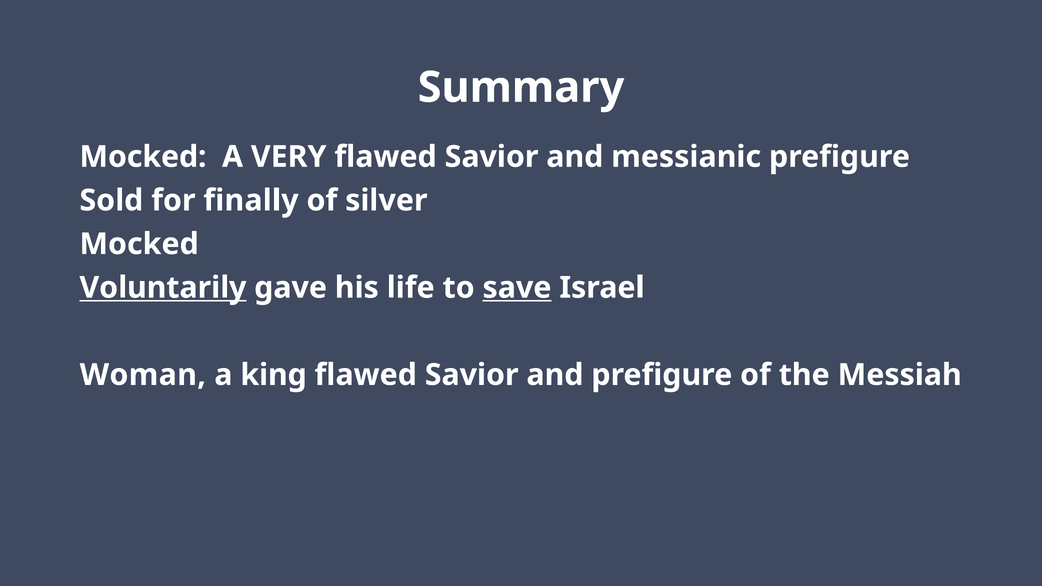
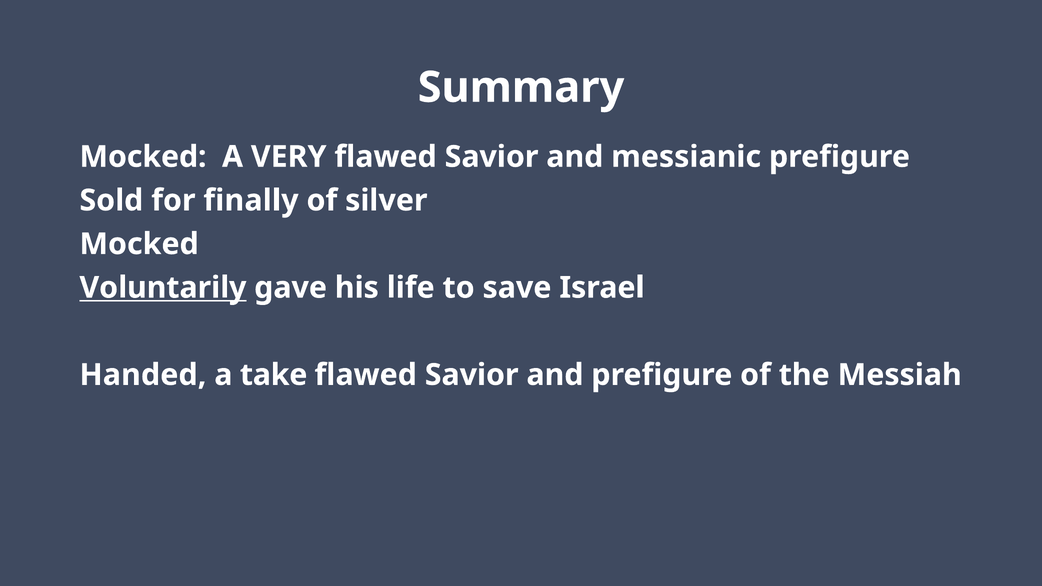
save underline: present -> none
Woman: Woman -> Handed
king: king -> take
